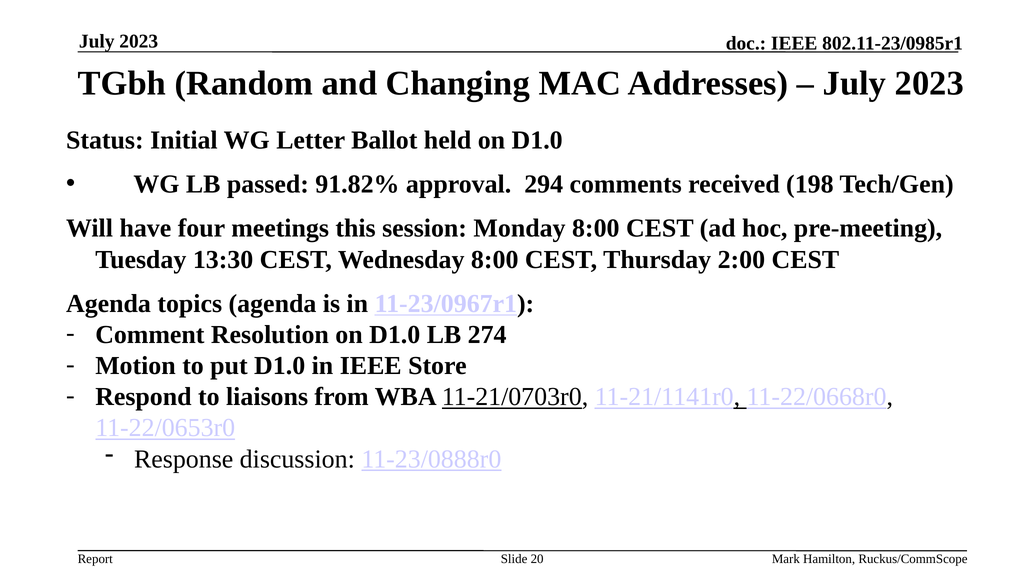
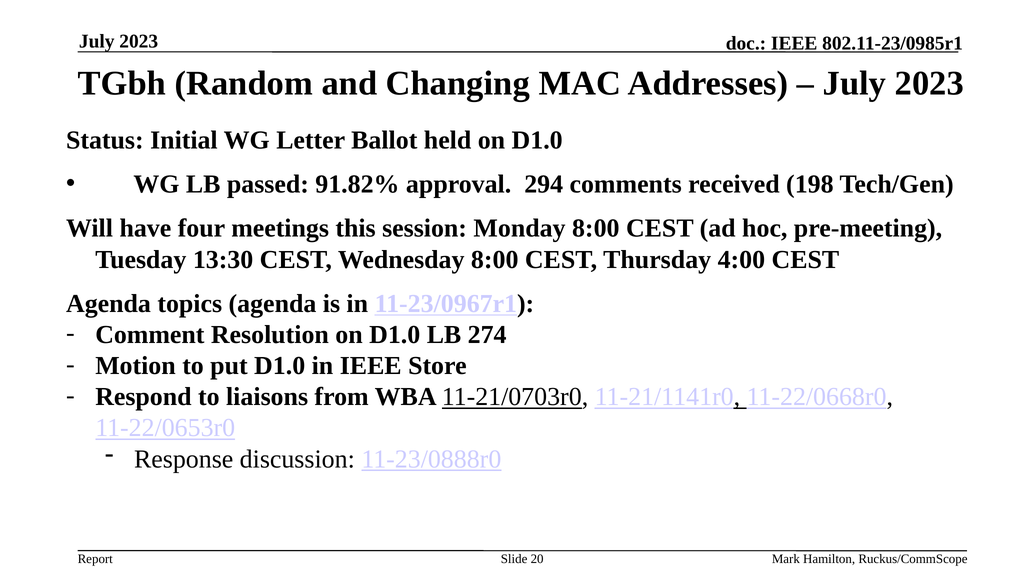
2:00: 2:00 -> 4:00
